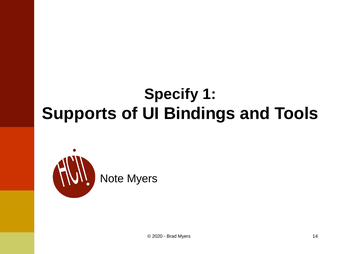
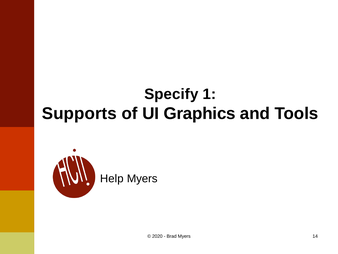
Bindings: Bindings -> Graphics
Note: Note -> Help
